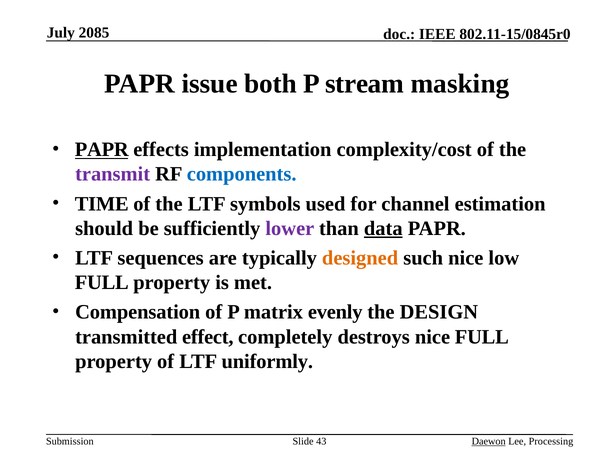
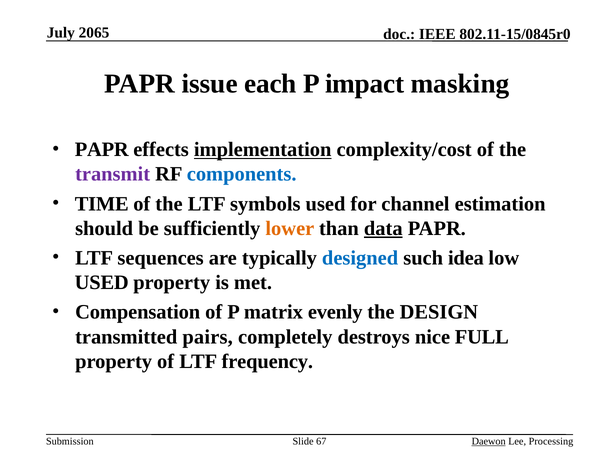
2085: 2085 -> 2065
both: both -> each
stream: stream -> impact
PAPR at (102, 150) underline: present -> none
implementation underline: none -> present
lower colour: purple -> orange
designed colour: orange -> blue
such nice: nice -> idea
FULL at (102, 283): FULL -> USED
effect: effect -> pairs
uniformly: uniformly -> frequency
43: 43 -> 67
